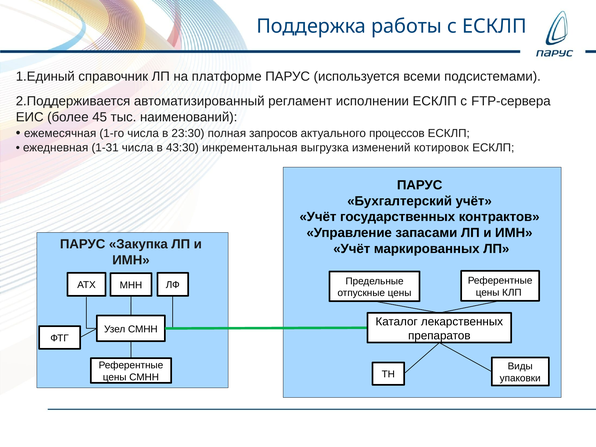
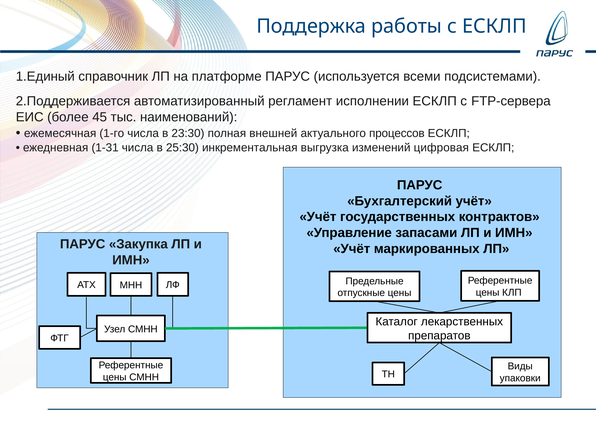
запросов: запросов -> внешней
43:30: 43:30 -> 25:30
котировок: котировок -> цифровая
